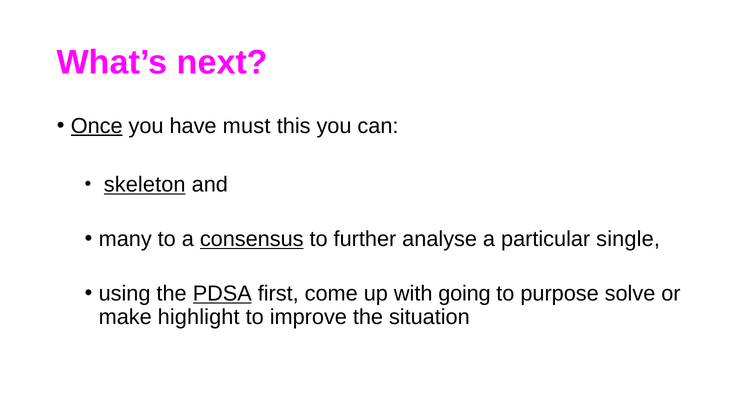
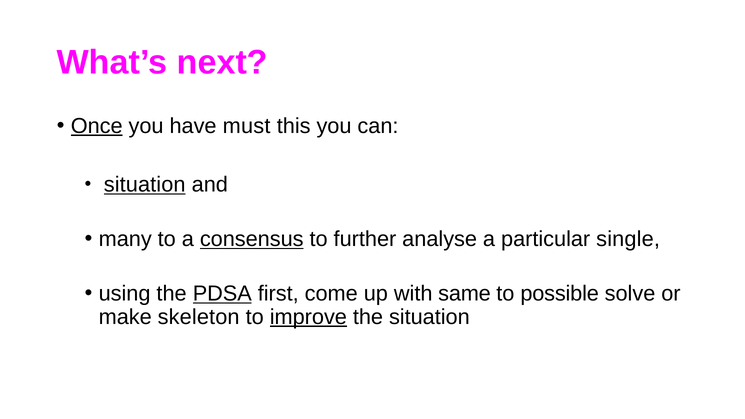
skeleton at (145, 184): skeleton -> situation
going: going -> same
purpose: purpose -> possible
highlight: highlight -> skeleton
improve underline: none -> present
